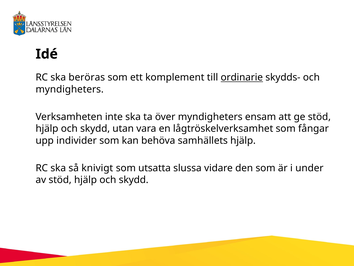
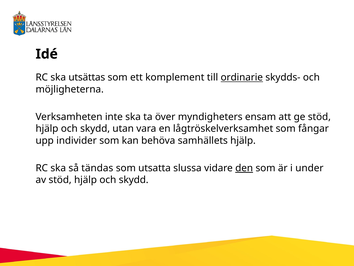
beröras: beröras -> utsättas
myndigheters at (70, 89): myndigheters -> möjligheterna
knivigt: knivigt -> tändas
den underline: none -> present
